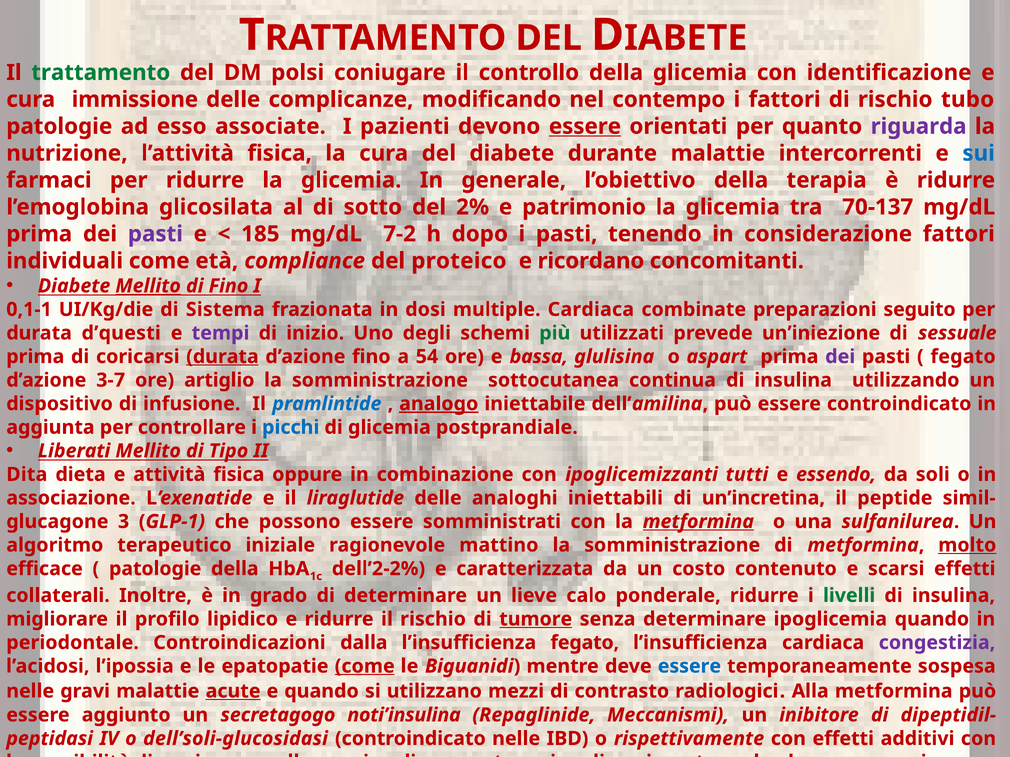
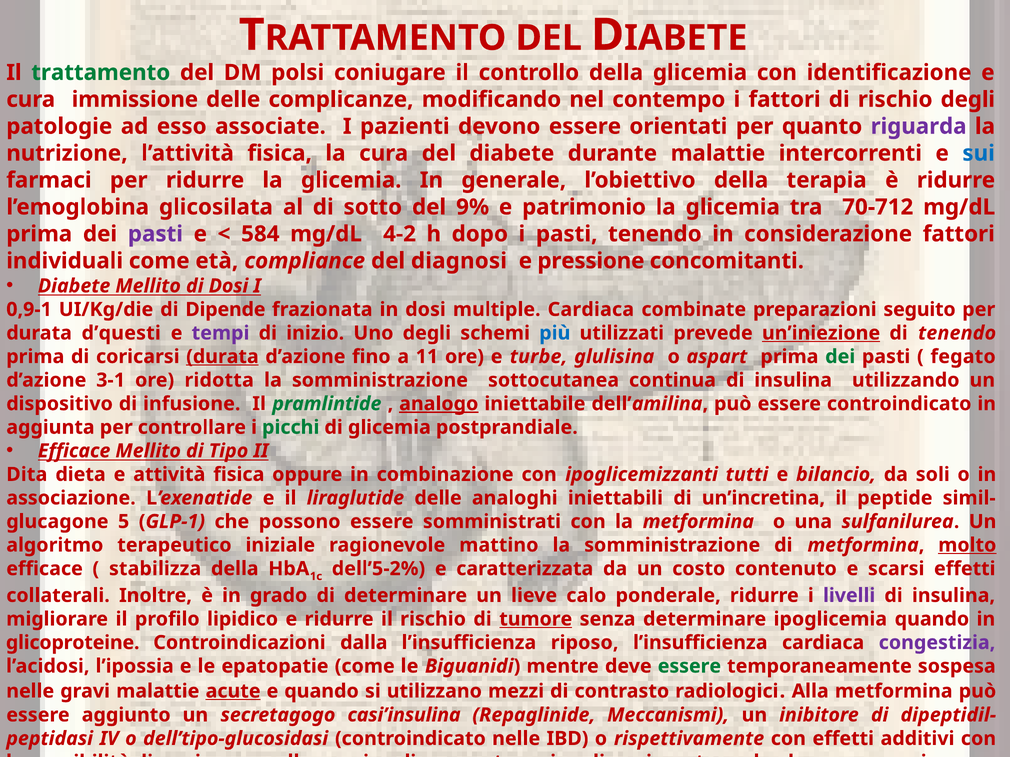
rischio tubo: tubo -> degli
essere at (585, 126) underline: present -> none
2%: 2% -> 9%
70-137: 70-137 -> 70-712
185: 185 -> 584
7-2: 7-2 -> 4-2
proteico: proteico -> diagnosi
ricordano: ricordano -> pressione
Mellito at (148, 286) underline: present -> none
di Fino: Fino -> Dosi
0,1-1: 0,1-1 -> 0,9-1
Sistema: Sistema -> Dipende
più colour: green -> blue
un’iniezione underline: none -> present
di sessuale: sessuale -> tenendo
54: 54 -> 11
bassa: bassa -> turbe
dei at (840, 357) colour: purple -> green
3-7: 3-7 -> 3-1
artiglio: artiglio -> ridotta
pramlintide colour: blue -> green
picchi colour: blue -> green
Liberati at (74, 451): Liberati -> Efficace
essendo: essendo -> bilancio
3: 3 -> 5
metformina at (698, 522) underline: present -> none
patologie at (155, 569): patologie -> stabilizza
dell’2-2%: dell’2-2% -> dell’5-2%
livelli colour: green -> purple
periodontale: periodontale -> glicoproteine
l’insufficienza fegato: fegato -> riposo
come at (365, 667) underline: present -> none
essere at (689, 667) colour: blue -> green
noti’insulina: noti’insulina -> casi’insulina
dell’soli-glucosidasi: dell’soli-glucosidasi -> dell’tipo-glucosidasi
